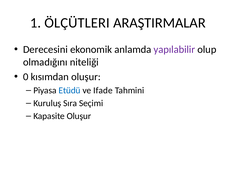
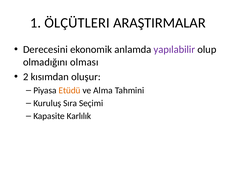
niteliği: niteliği -> olması
0: 0 -> 2
Etüdü colour: blue -> orange
Ifade: Ifade -> Alma
Kapasite Oluşur: Oluşur -> Karlılık
